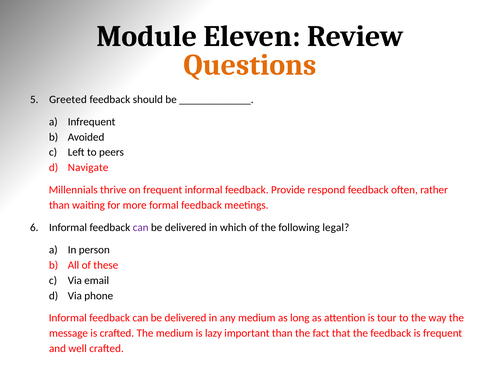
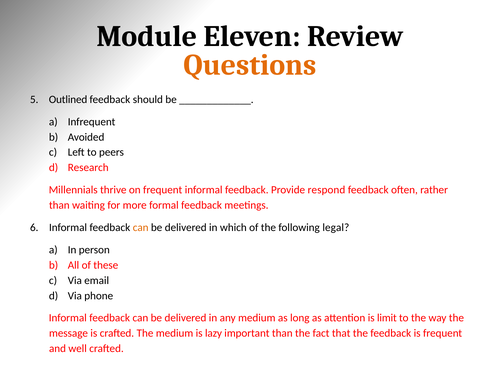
Greeted: Greeted -> Outlined
Navigate: Navigate -> Research
can at (141, 227) colour: purple -> orange
tour: tour -> limit
